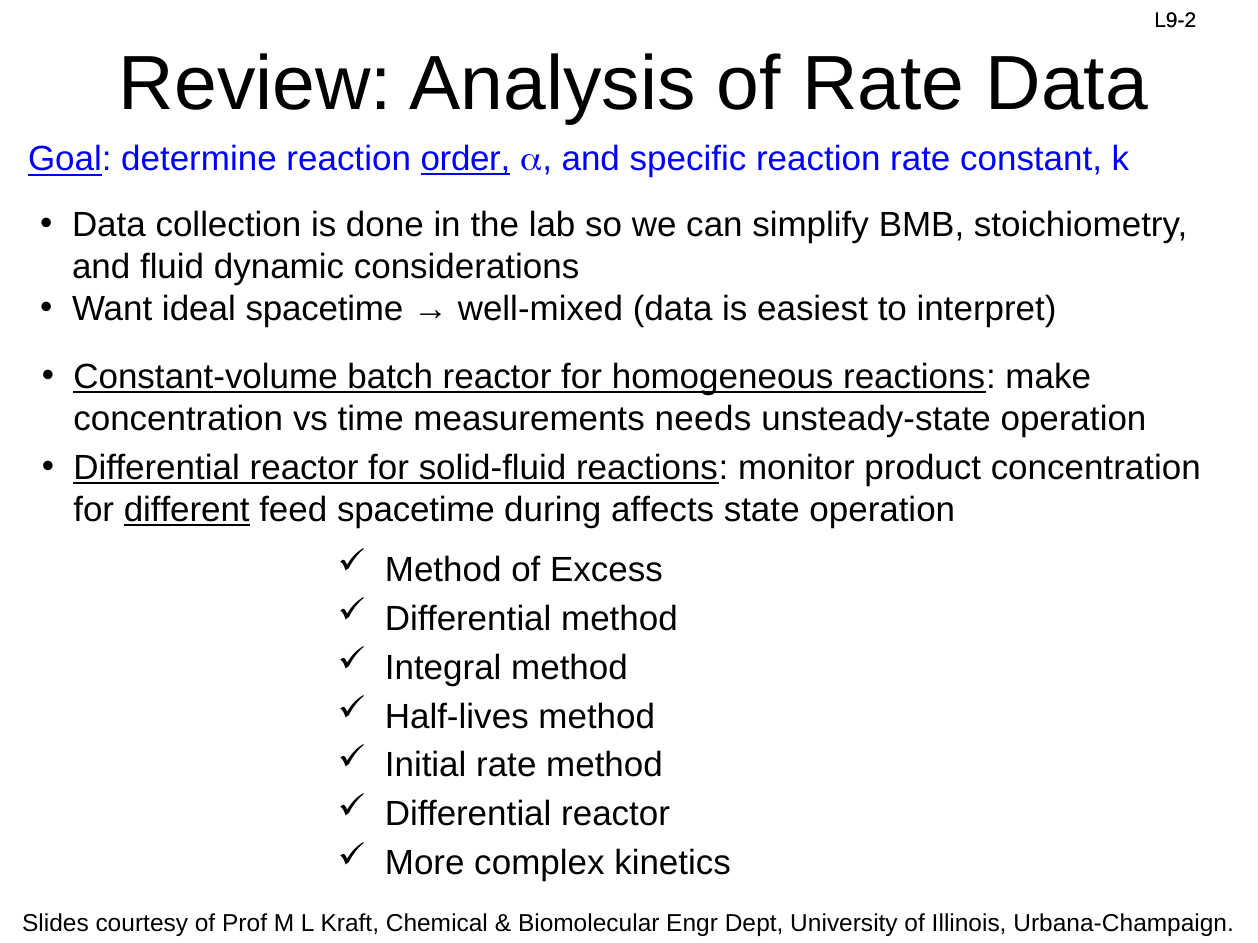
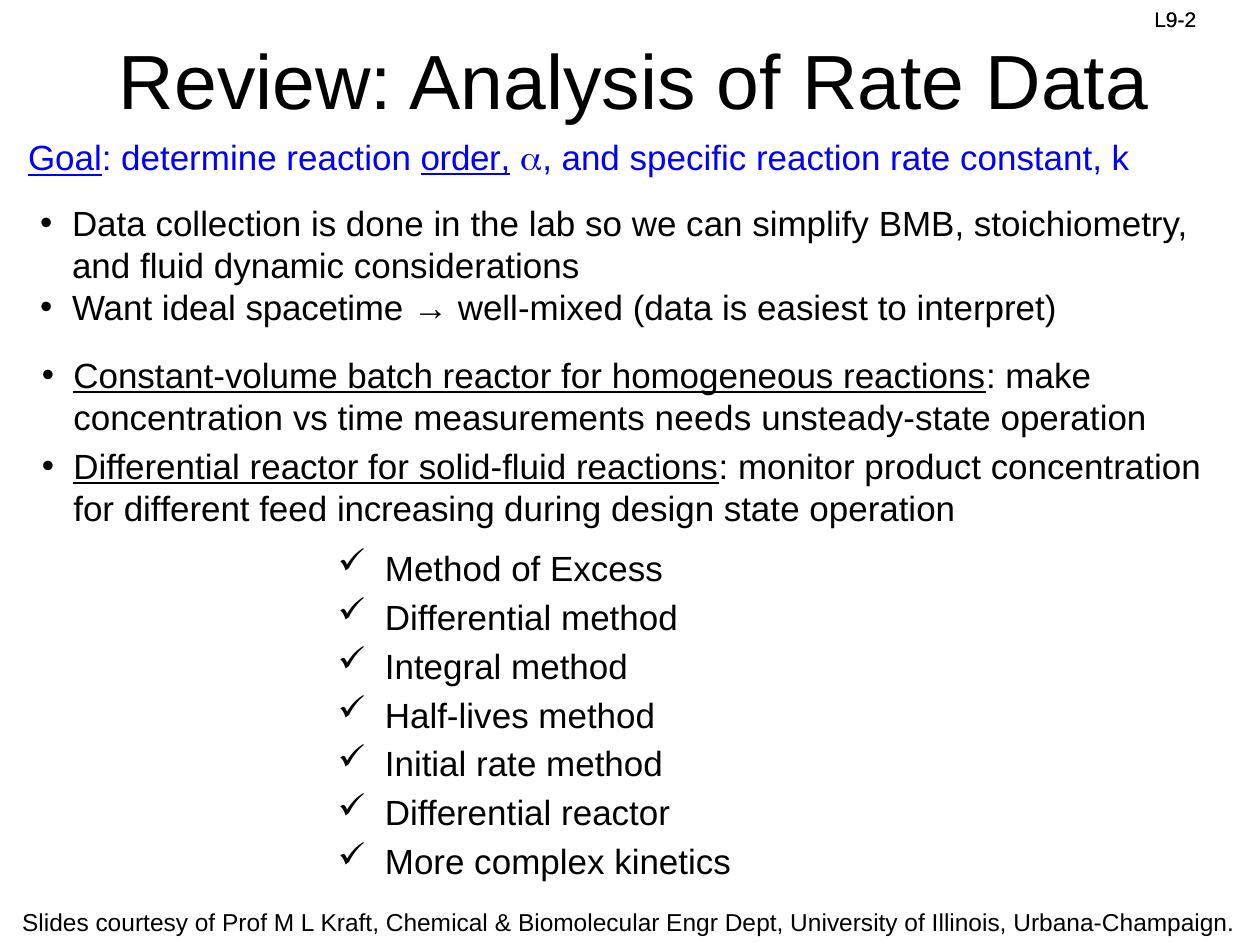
different underline: present -> none
feed spacetime: spacetime -> increasing
affects: affects -> design
